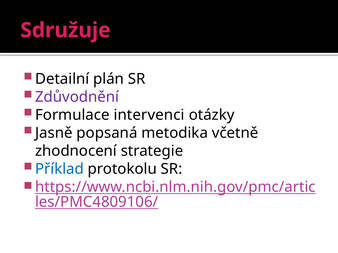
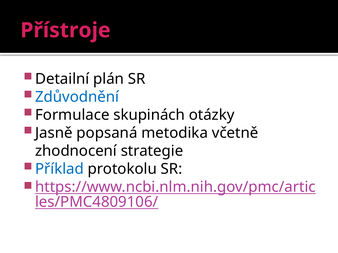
Sdružuje: Sdružuje -> Přístroje
Zdůvodnění colour: purple -> blue
intervenci: intervenci -> skupinách
